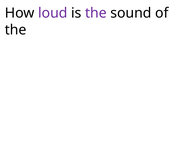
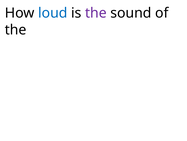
loud colour: purple -> blue
